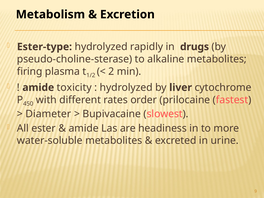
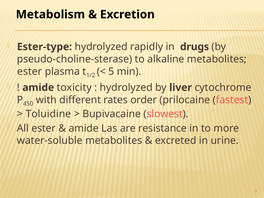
firing at (30, 71): firing -> ester
2: 2 -> 5
Diameter: Diameter -> Toluidine
headiness: headiness -> resistance
